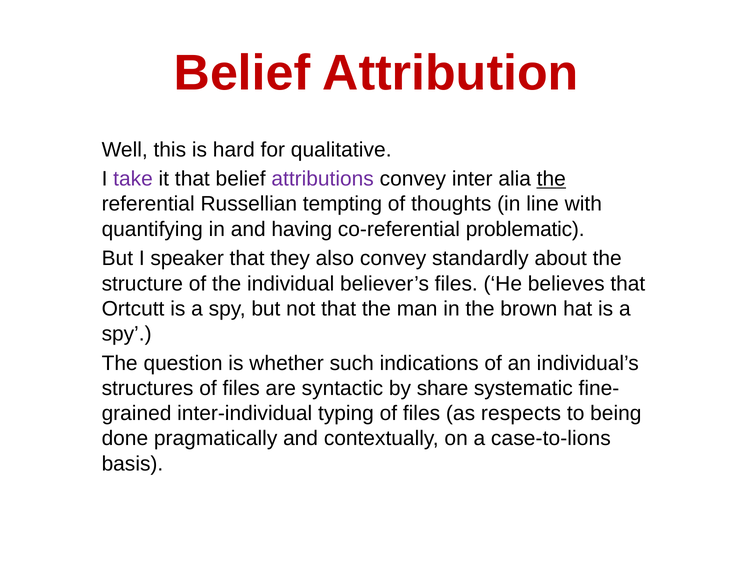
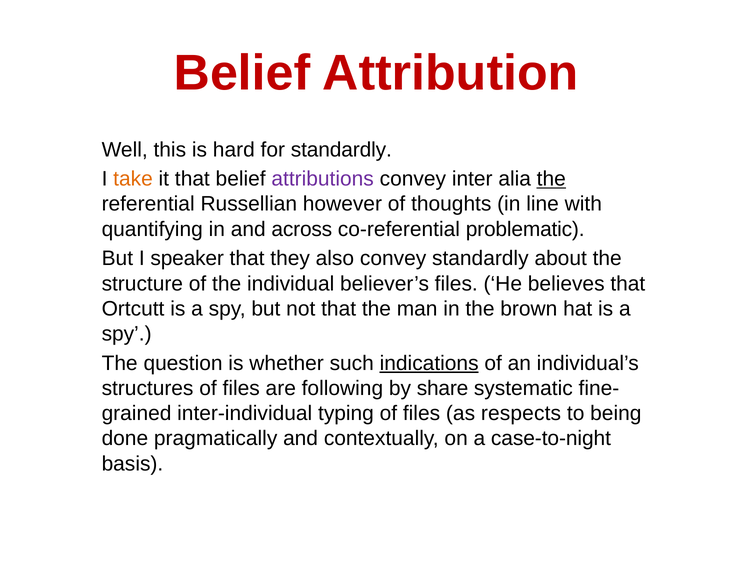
for qualitative: qualitative -> standardly
take colour: purple -> orange
tempting: tempting -> however
having: having -> across
indications underline: none -> present
syntactic: syntactic -> following
case-to-lions: case-to-lions -> case-to-night
